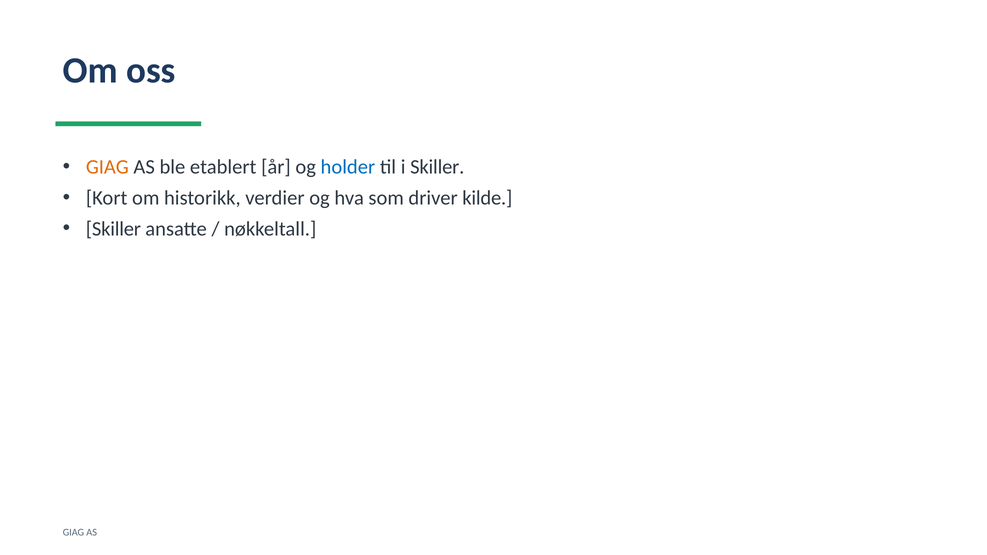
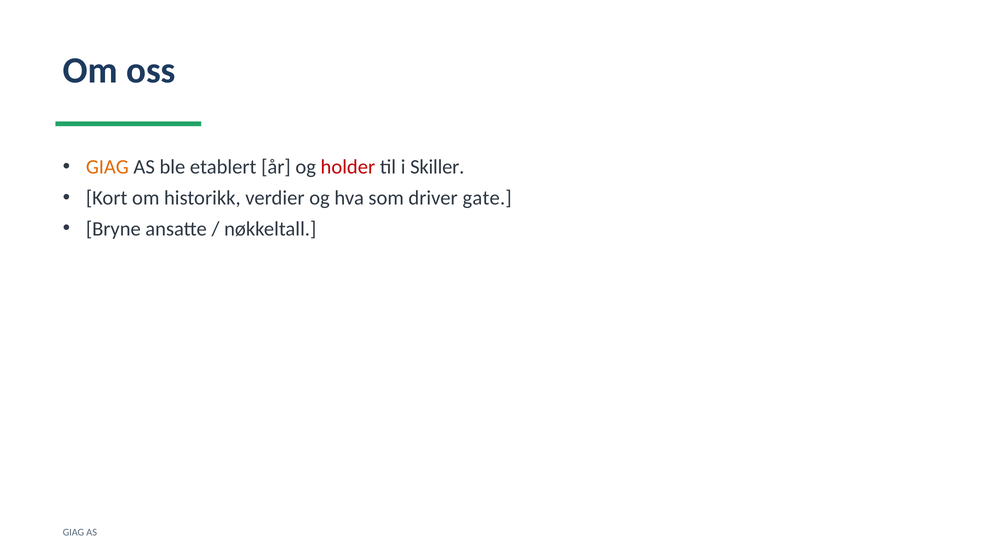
holder colour: blue -> red
kilde: kilde -> gate
Skiller at (113, 229): Skiller -> Bryne
